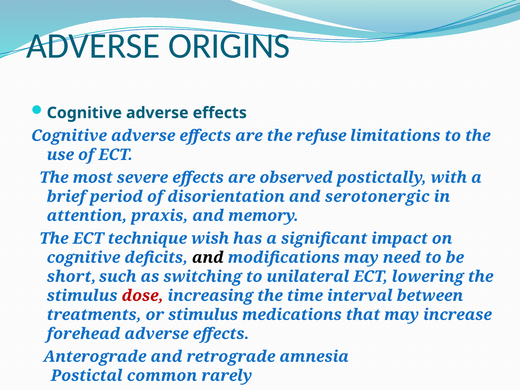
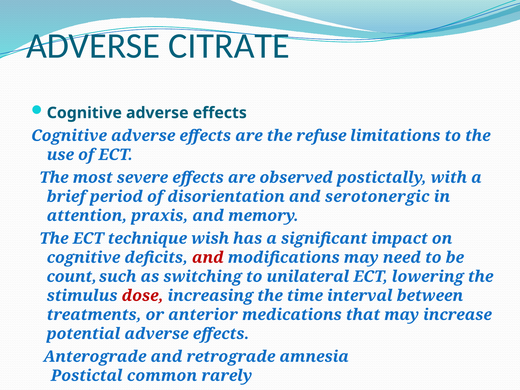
ORIGINS: ORIGINS -> CITRATE
and at (208, 258) colour: black -> red
short: short -> count
or stimulus: stimulus -> anterior
forehead: forehead -> potential
